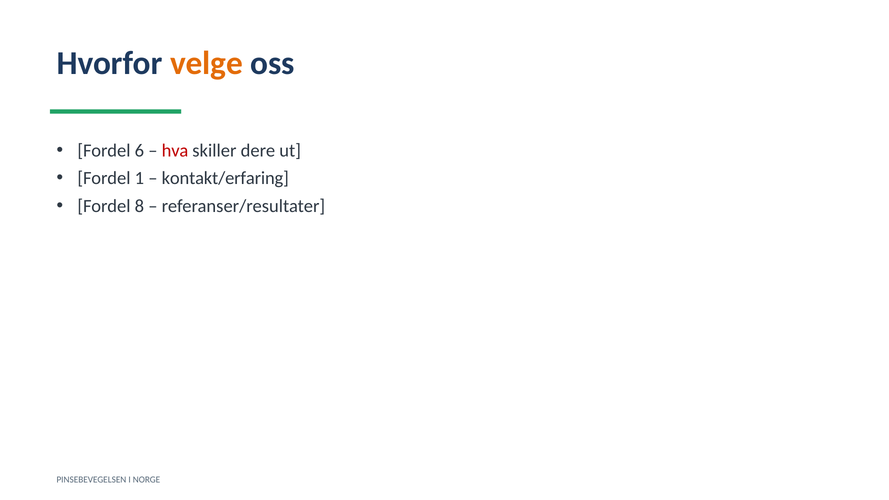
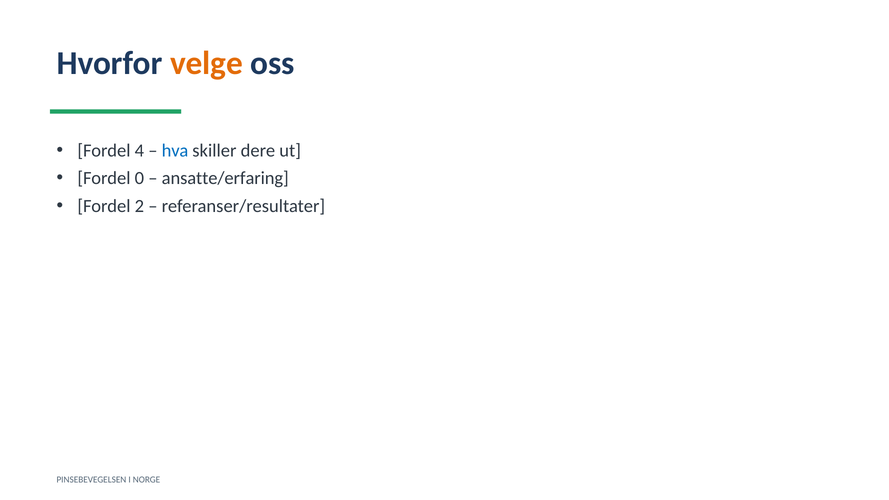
6: 6 -> 4
hva colour: red -> blue
1: 1 -> 0
kontakt/erfaring: kontakt/erfaring -> ansatte/erfaring
8: 8 -> 2
